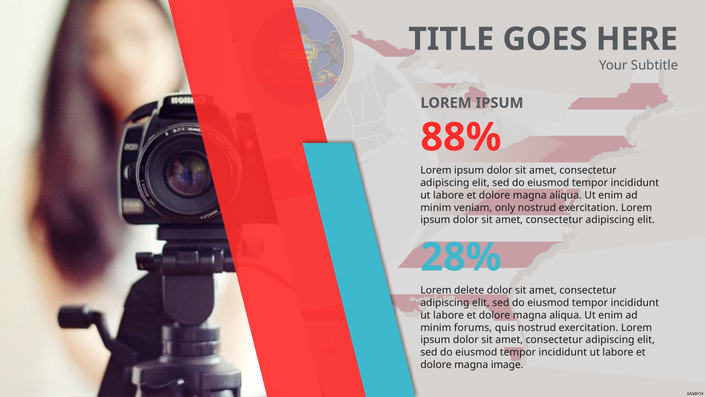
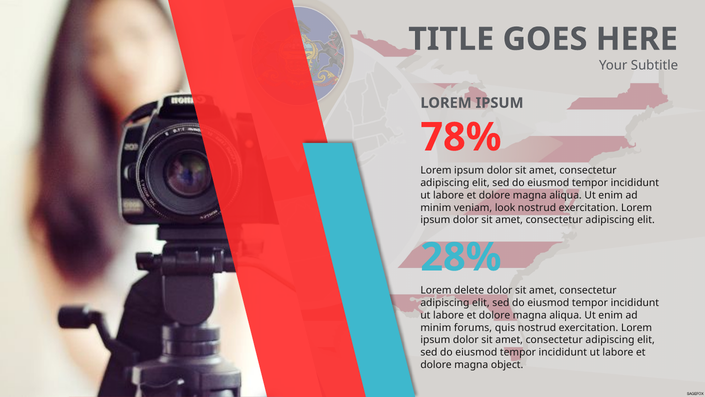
88%: 88% -> 78%
only: only -> look
image: image -> object
